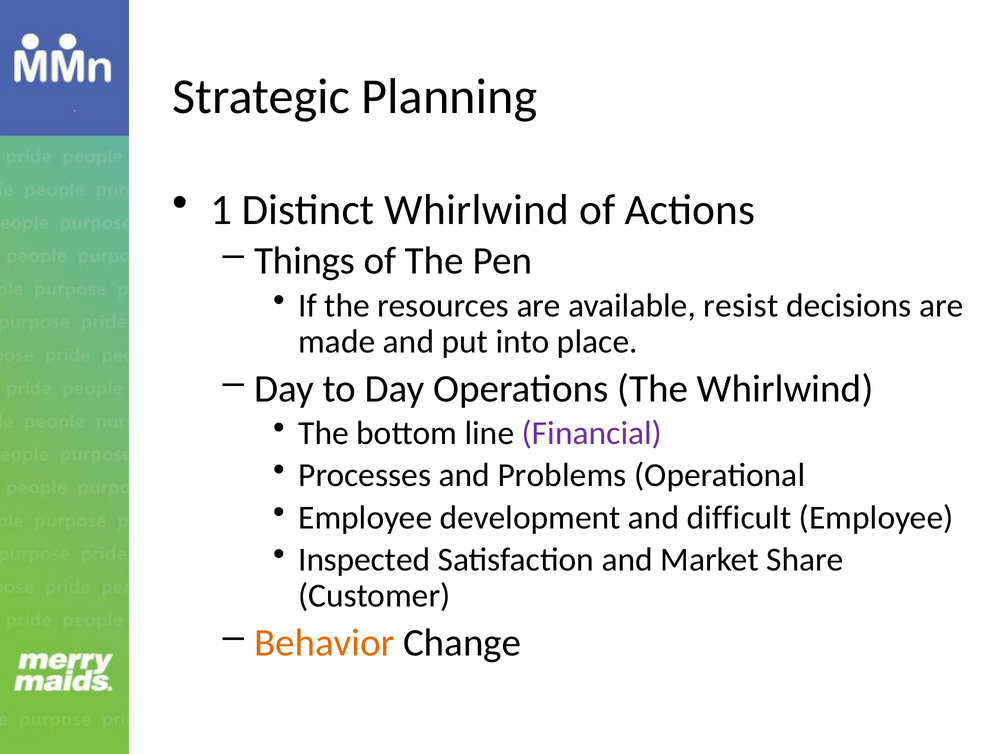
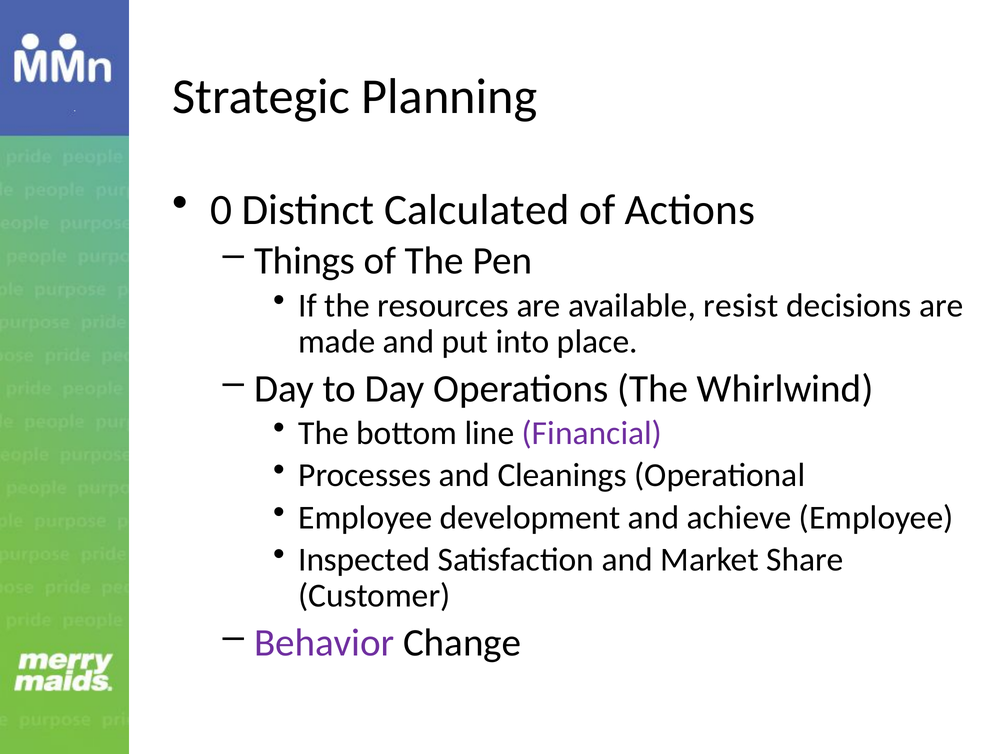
1: 1 -> 0
Distinct Whirlwind: Whirlwind -> Calculated
Problems: Problems -> Cleanings
difficult: difficult -> achieve
Behavior colour: orange -> purple
